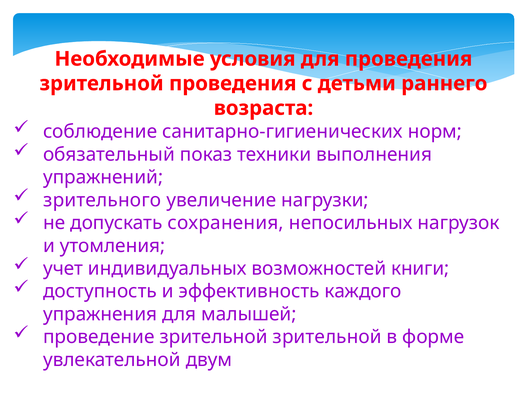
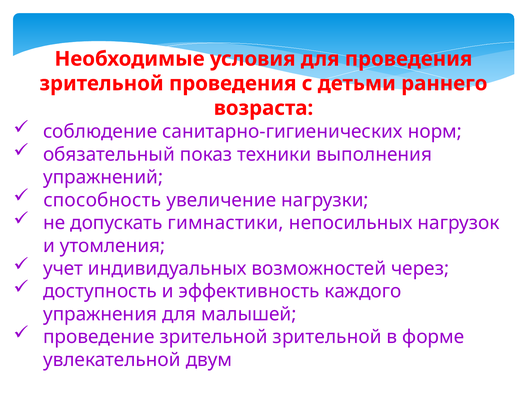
зрительного: зрительного -> способность
сохранения: сохранения -> гимнастики
книги: книги -> через
